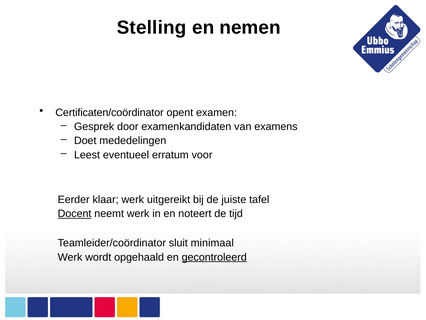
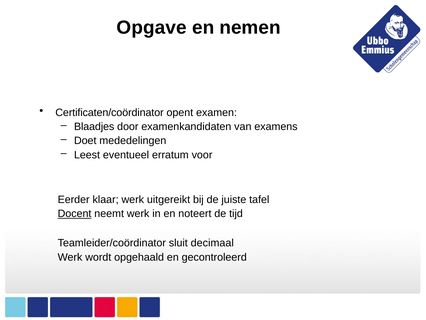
Stelling: Stelling -> Opgave
Gesprek: Gesprek -> Blaadjes
minimaal: minimaal -> decimaal
gecontroleerd underline: present -> none
